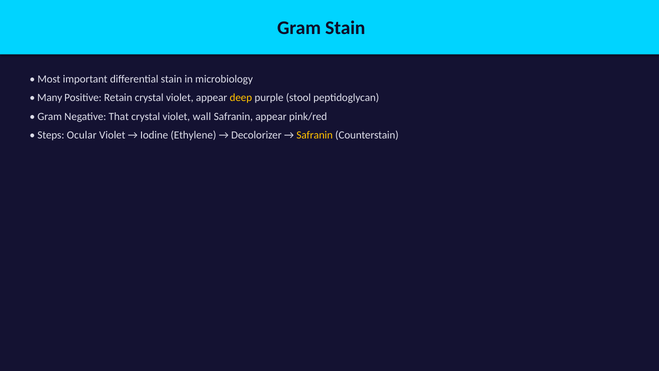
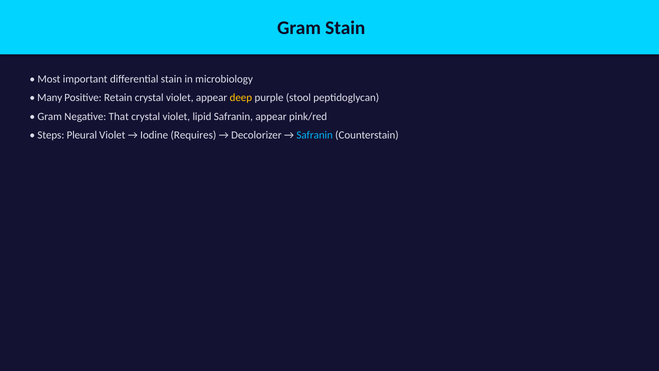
wall: wall -> lipid
Ocular: Ocular -> Pleural
Ethylene: Ethylene -> Requires
Safranin at (315, 135) colour: yellow -> light blue
